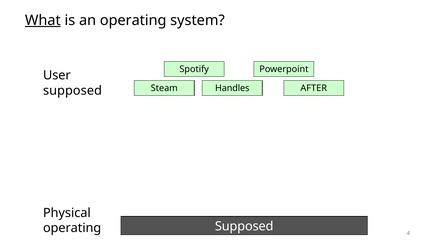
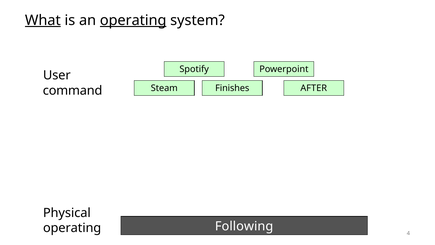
operating at (133, 20) underline: none -> present
Handles: Handles -> Finishes
supposed at (72, 91): supposed -> command
Supposed at (244, 226): Supposed -> Following
